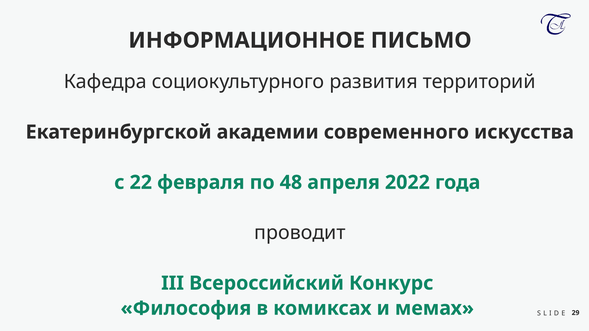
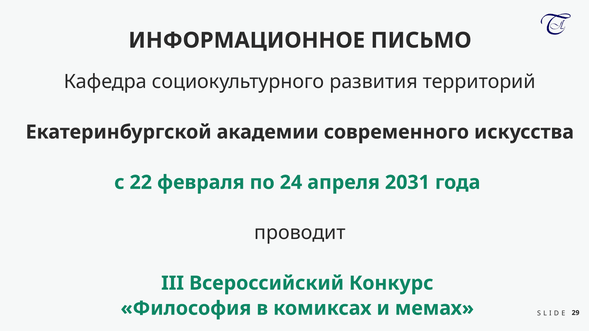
48: 48 -> 24
2022: 2022 -> 2031
